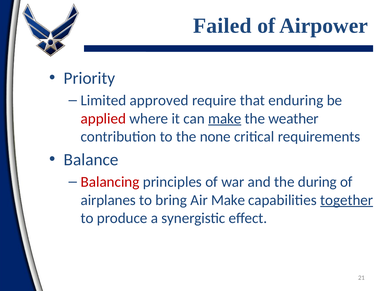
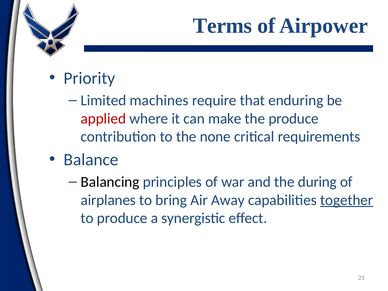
Failed: Failed -> Terms
approved: approved -> machines
make at (225, 119) underline: present -> none
the weather: weather -> produce
Balancing colour: red -> black
Air Make: Make -> Away
